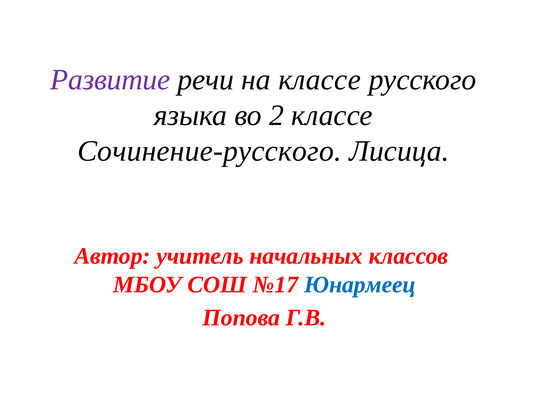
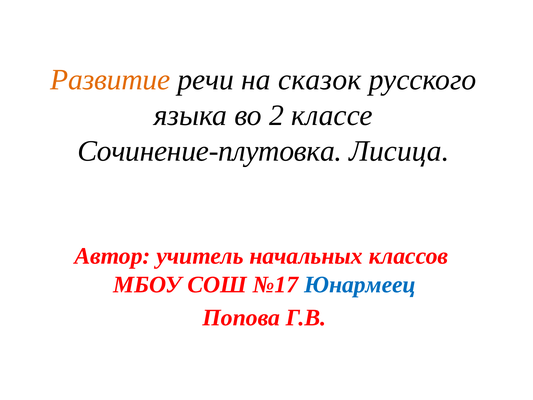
Развитие colour: purple -> orange
на классе: классе -> сказок
Сочинение-русского: Сочинение-русского -> Сочинение-плутовка
